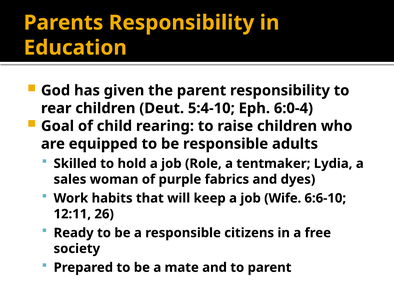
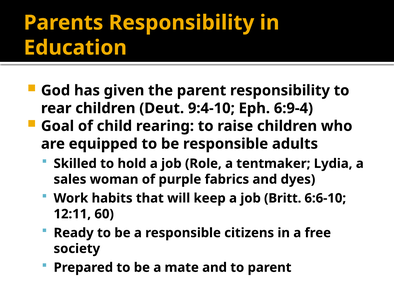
5:4-10: 5:4-10 -> 9:4-10
6:0-4: 6:0-4 -> 6:9-4
Wife: Wife -> Britt
26: 26 -> 60
